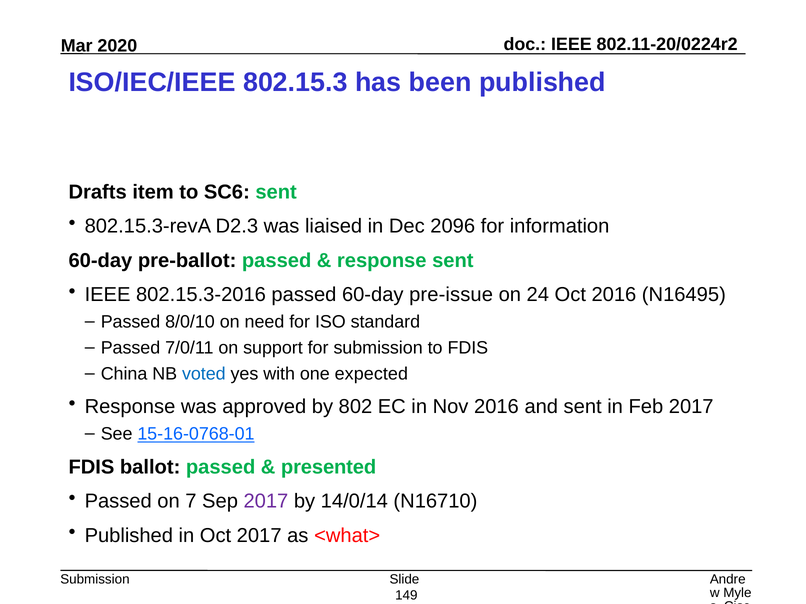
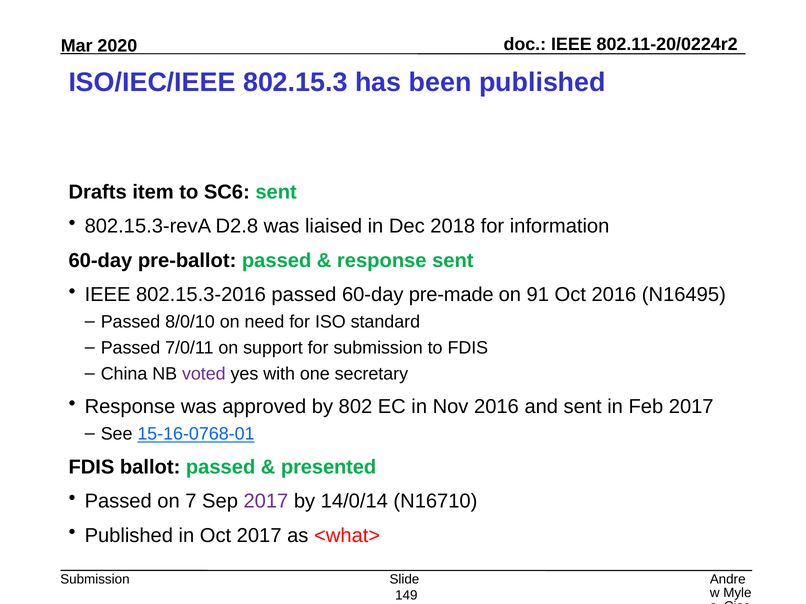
D2.3: D2.3 -> D2.8
2096: 2096 -> 2018
pre-issue: pre-issue -> pre-made
24: 24 -> 91
voted colour: blue -> purple
expected: expected -> secretary
